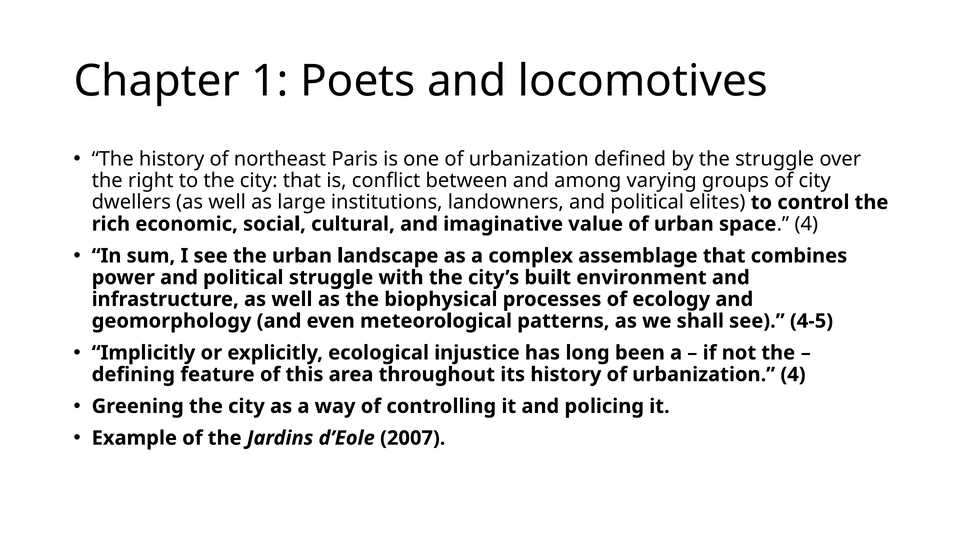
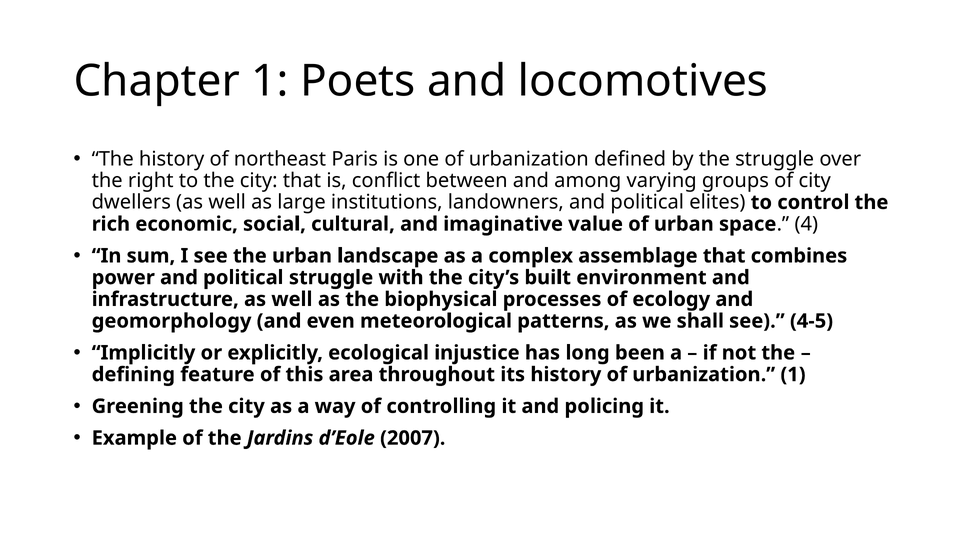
urbanization 4: 4 -> 1
